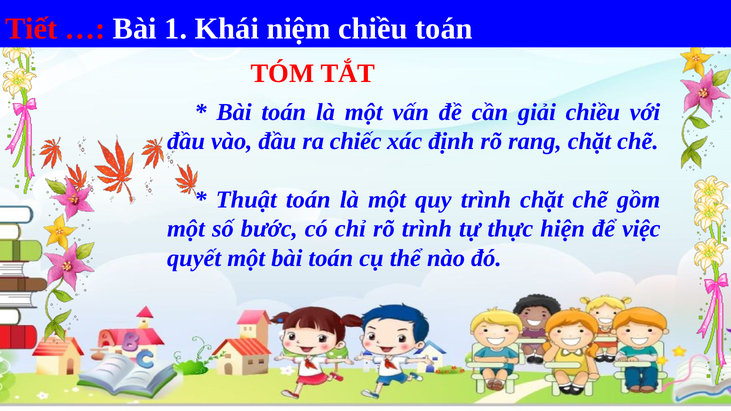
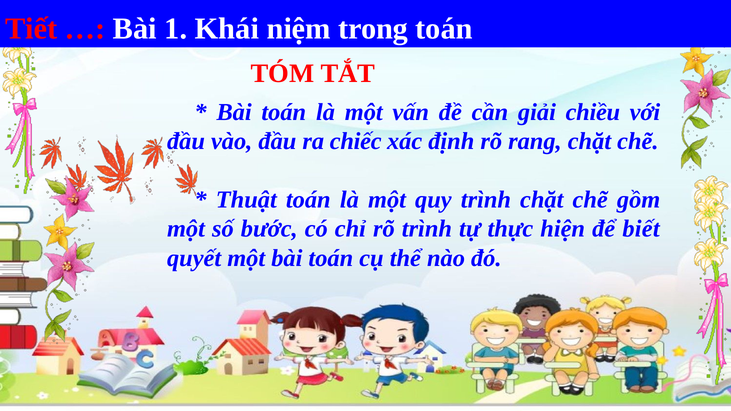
niệm chiều: chiều -> trong
việc: việc -> biết
